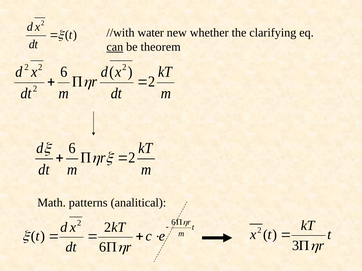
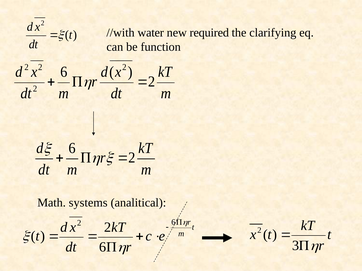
whether: whether -> required
can underline: present -> none
theorem: theorem -> function
patterns: patterns -> systems
